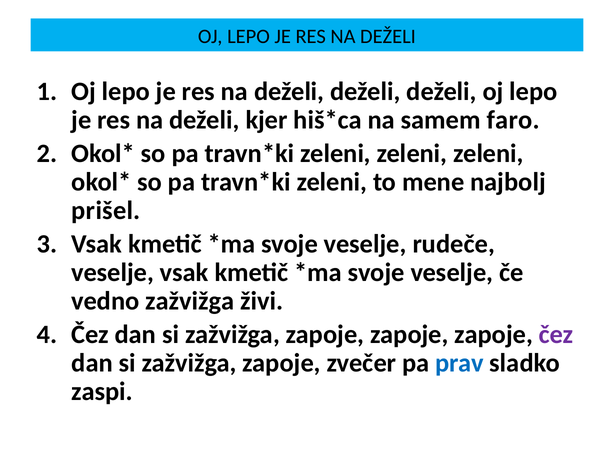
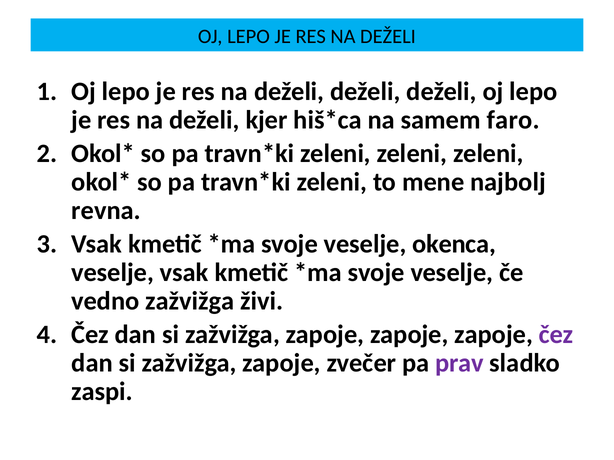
prišel: prišel -> revna
rudeče: rudeče -> okenca
prav colour: blue -> purple
